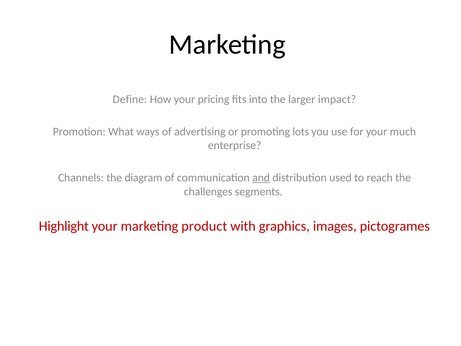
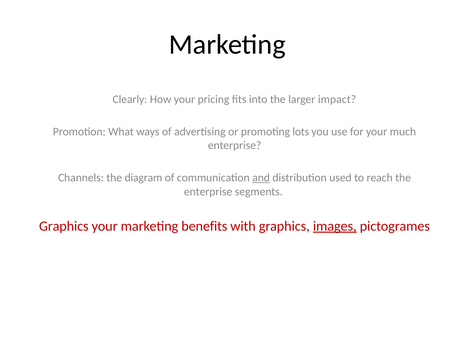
Define: Define -> Clearly
challenges at (208, 191): challenges -> enterprise
Highlight at (64, 226): Highlight -> Graphics
product: product -> benefits
images underline: none -> present
